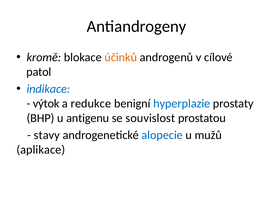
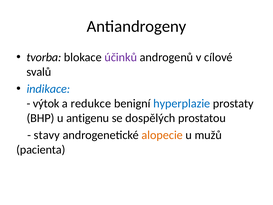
kromě: kromě -> tvorba
účinků colour: orange -> purple
patol: patol -> svalů
souvislost: souvislost -> dospělých
alopecie colour: blue -> orange
aplikace: aplikace -> pacienta
